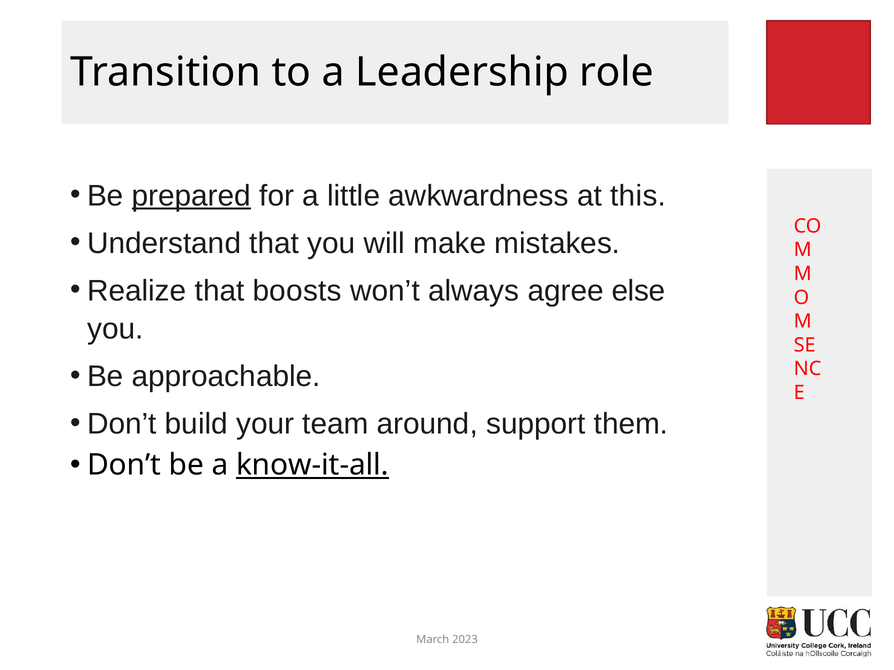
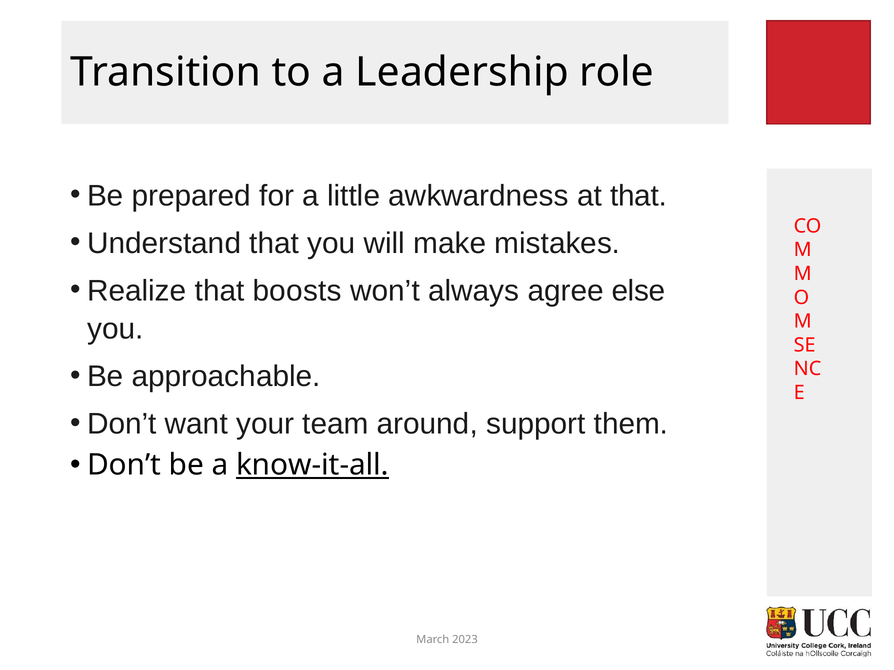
prepared underline: present -> none
at this: this -> that
build: build -> want
